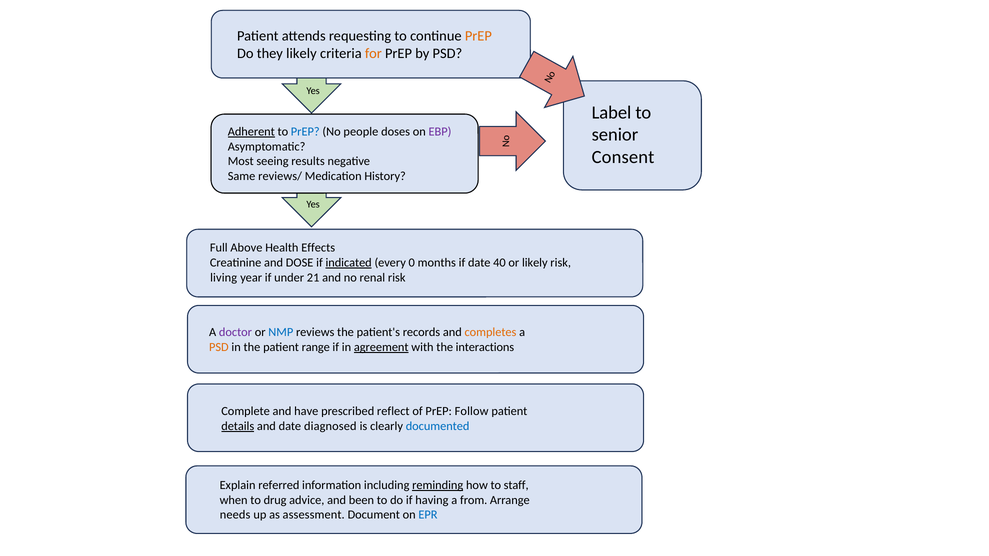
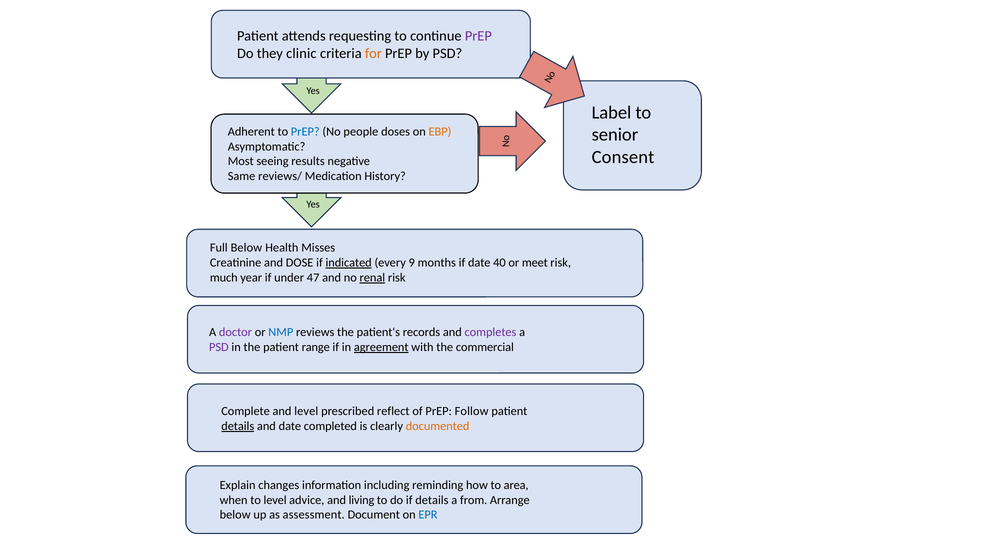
PrEP at (478, 36) colour: orange -> purple
they likely: likely -> clinic
Adherent underline: present -> none
EBP colour: purple -> orange
Full Above: Above -> Below
Effects: Effects -> Misses
0: 0 -> 9
or likely: likely -> meet
living: living -> much
21: 21 -> 47
renal underline: none -> present
completes colour: orange -> purple
PSD at (219, 347) colour: orange -> purple
interactions: interactions -> commercial
and have: have -> level
diagnosed: diagnosed -> completed
documented colour: blue -> orange
referred: referred -> changes
reminding underline: present -> none
staff: staff -> area
to drug: drug -> level
been: been -> living
if having: having -> details
needs at (235, 515): needs -> below
